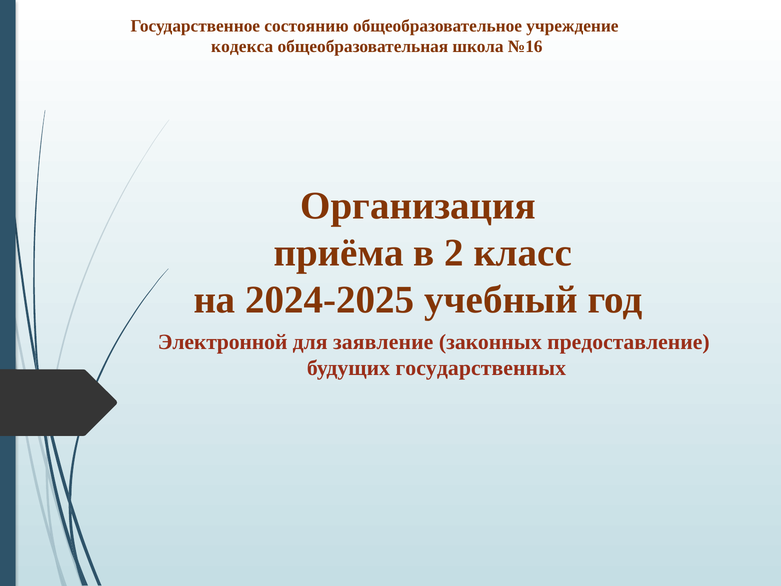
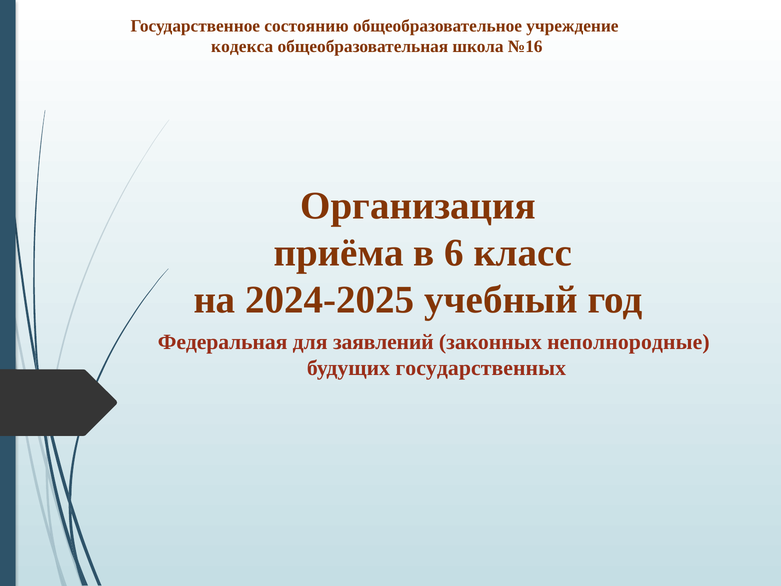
2: 2 -> 6
Электронной: Электронной -> Федеральная
заявление: заявление -> заявлений
предоставление: предоставление -> неполнородные
